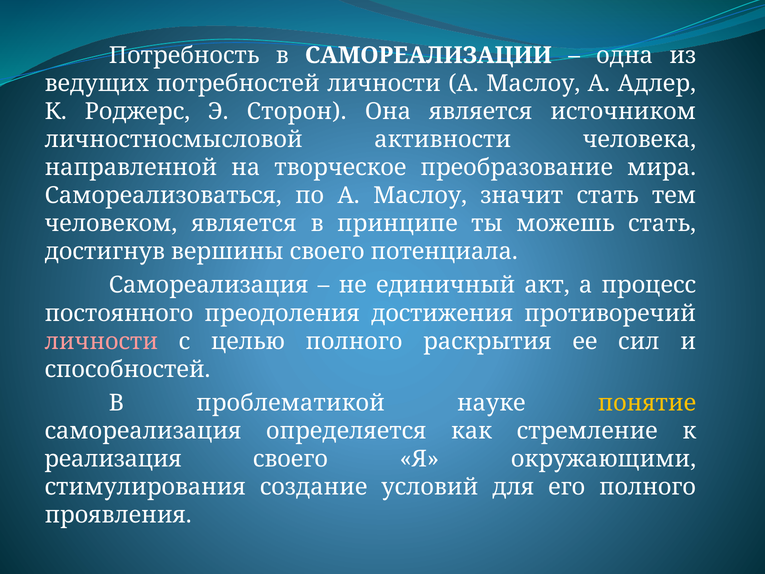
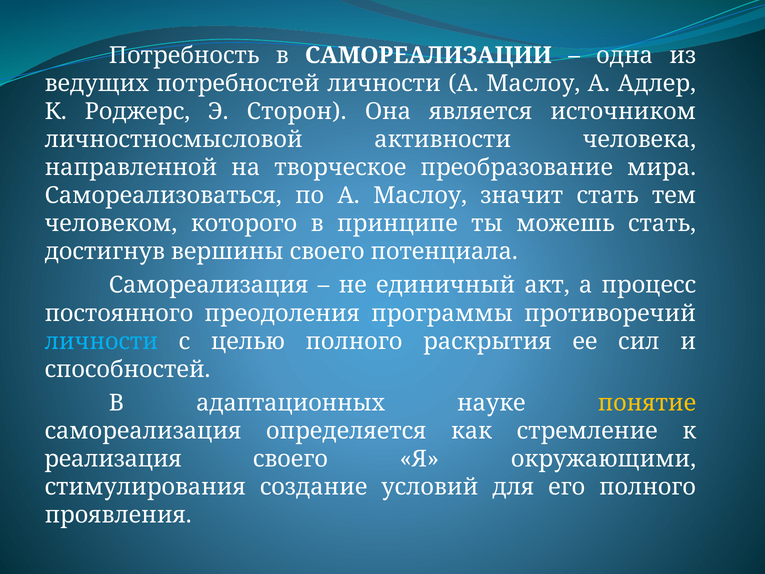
человеком является: является -> которого
достижения: достижения -> программы
личности at (101, 341) colour: pink -> light blue
проблематикой: проблематикой -> адаптационных
